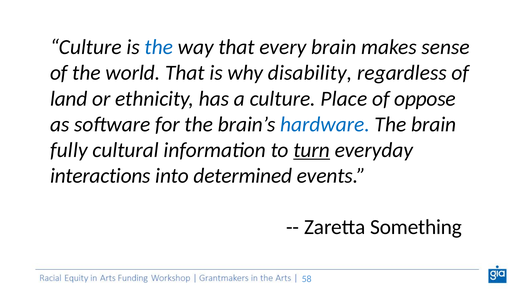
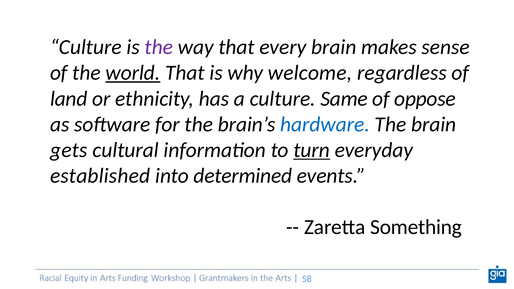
the at (159, 47) colour: blue -> purple
world underline: none -> present
disability: disability -> welcome
Place: Place -> Same
fully: fully -> gets
interactions: interactions -> established
